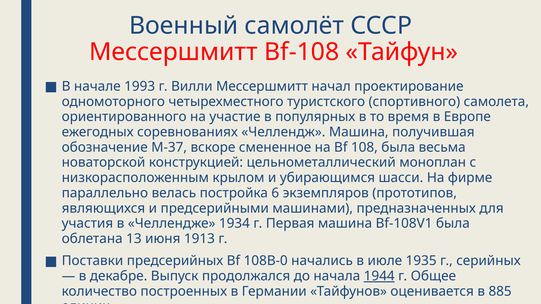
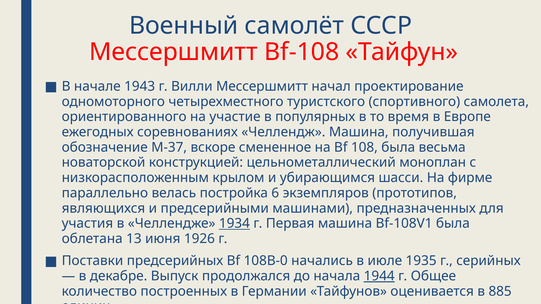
1993: 1993 -> 1943
1934 underline: none -> present
1913: 1913 -> 1926
